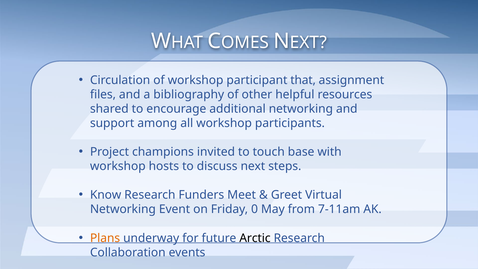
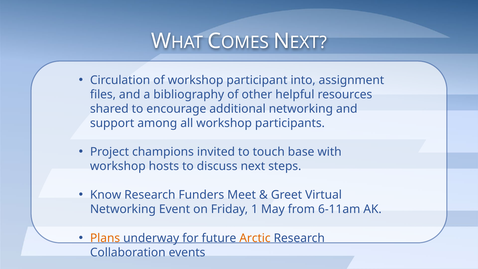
that: that -> into
0: 0 -> 1
7-11am: 7-11am -> 6-11am
Arctic colour: black -> orange
